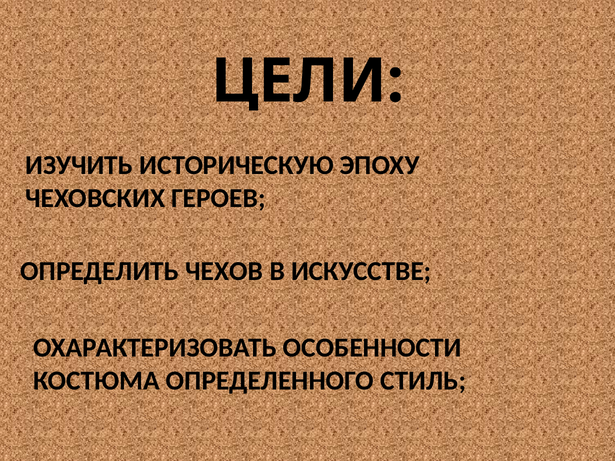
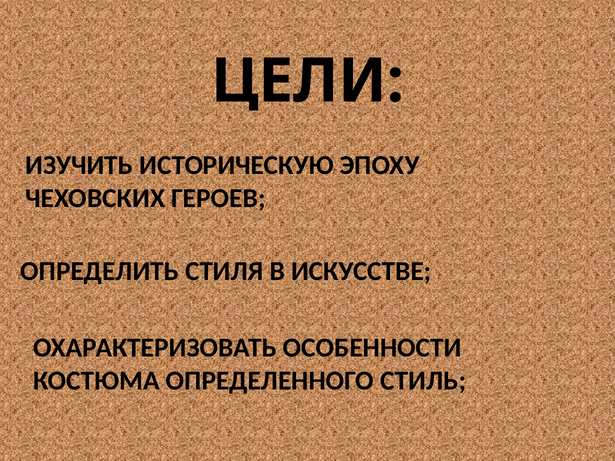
ЧЕХОВ: ЧЕХОВ -> СТИЛЯ
